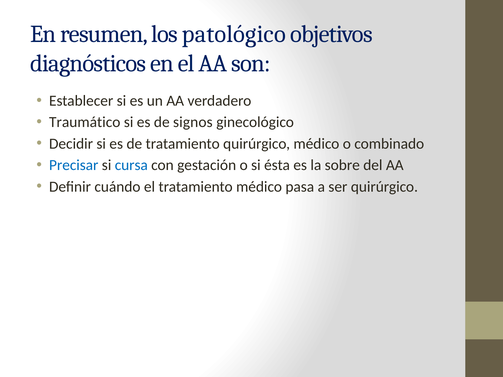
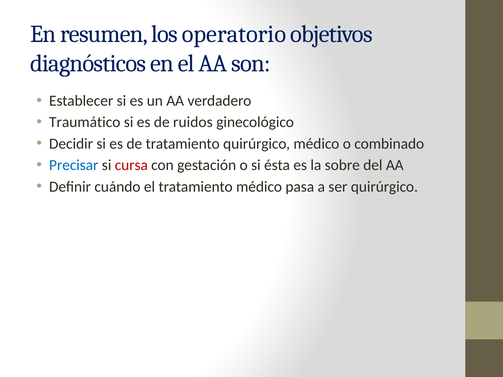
patológico: patológico -> operatorio
signos: signos -> ruidos
cursa colour: blue -> red
